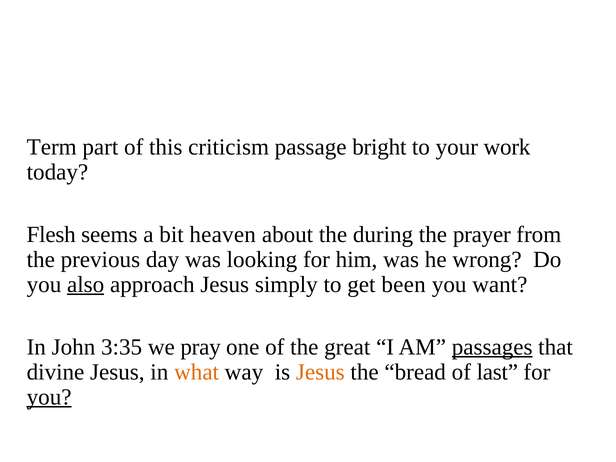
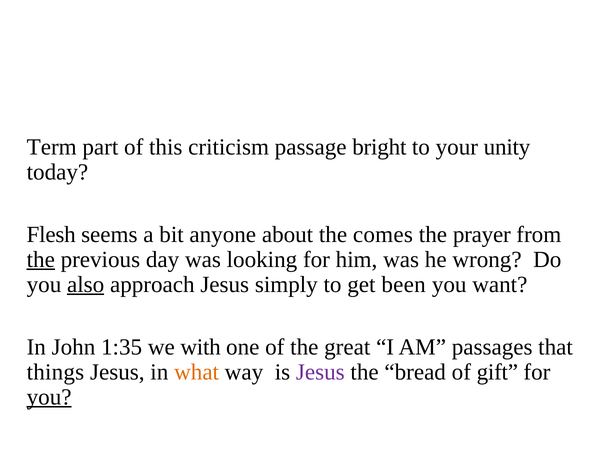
work: work -> unity
heaven: heaven -> anyone
during: during -> comes
the at (41, 259) underline: none -> present
3:35: 3:35 -> 1:35
pray: pray -> with
passages underline: present -> none
divine: divine -> things
Jesus at (320, 372) colour: orange -> purple
last: last -> gift
